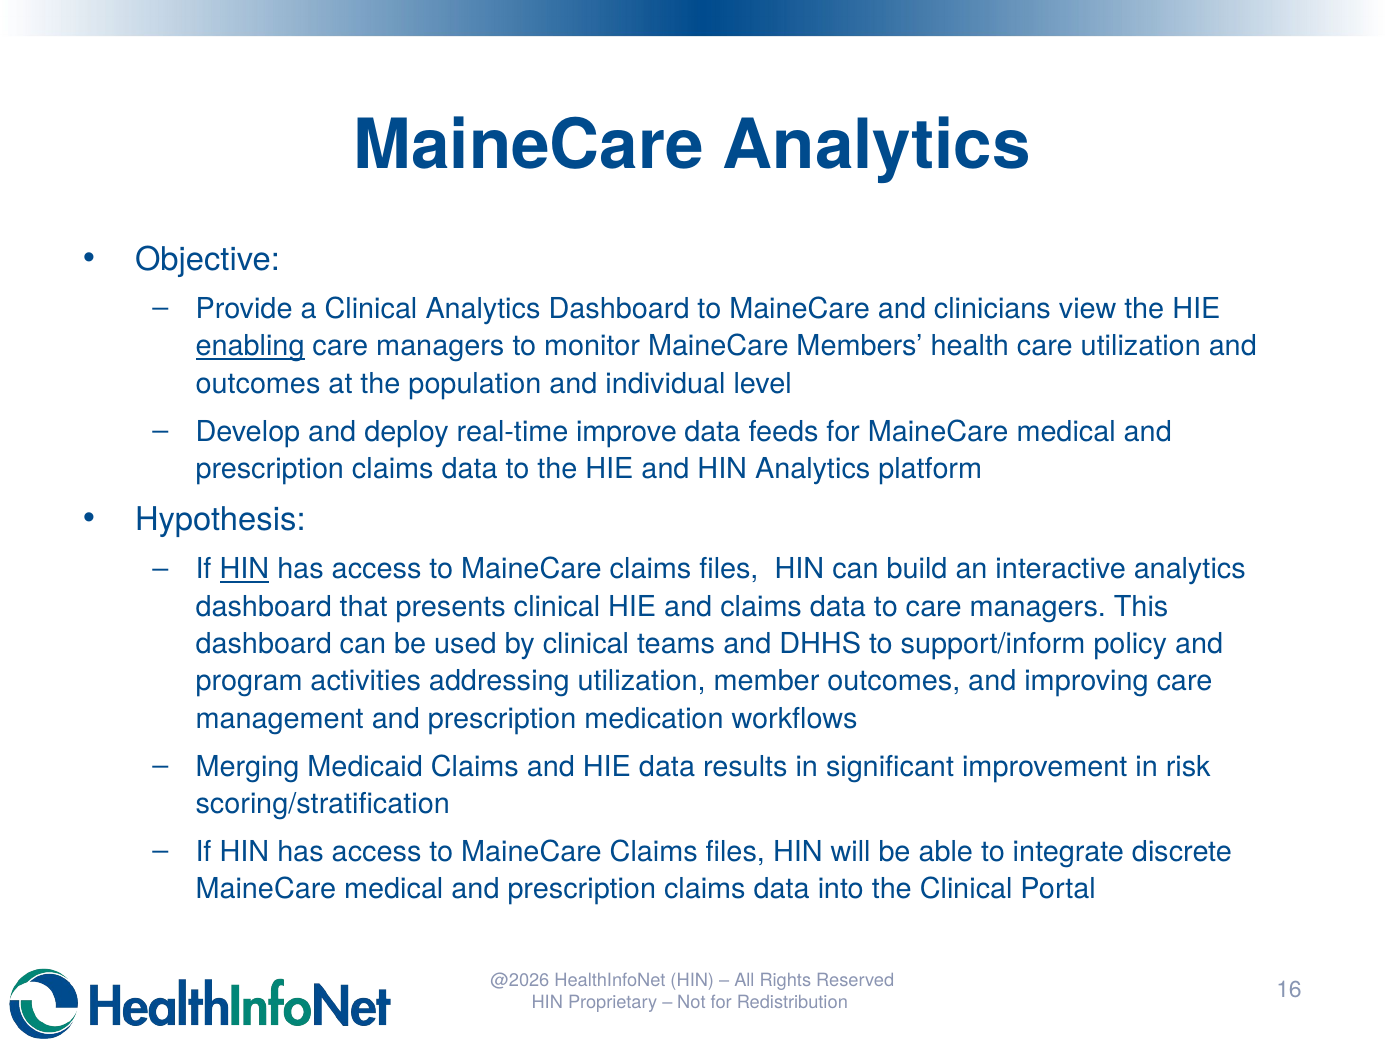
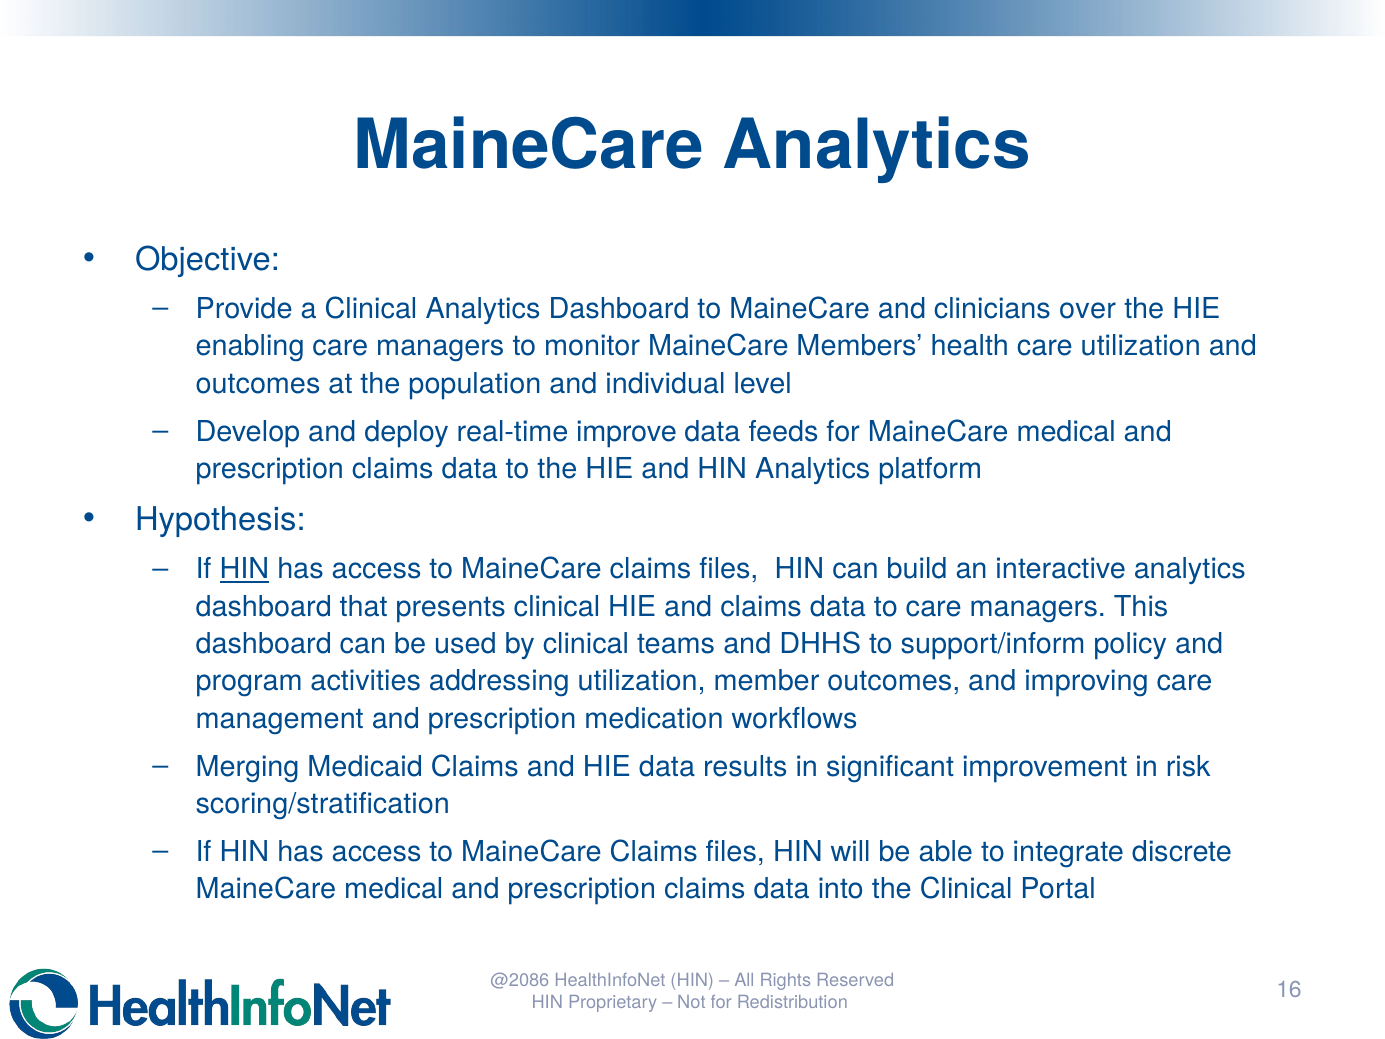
view: view -> over
enabling underline: present -> none
@2026: @2026 -> @2086
